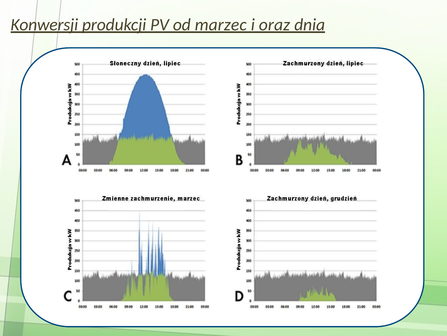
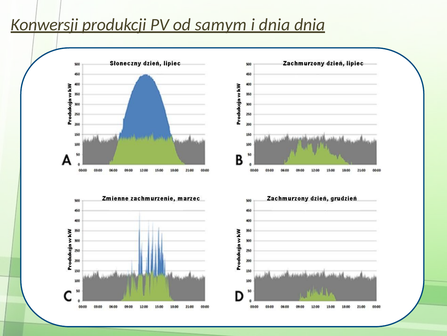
marzec: marzec -> samym
i oraz: oraz -> dnia
